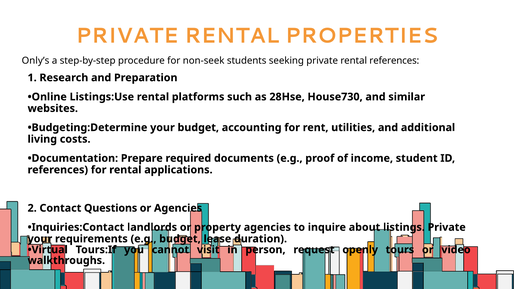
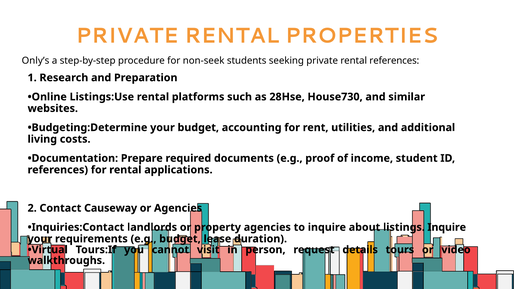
Questions: Questions -> Causeway
listings Private: Private -> Inquire
openly: openly -> details
